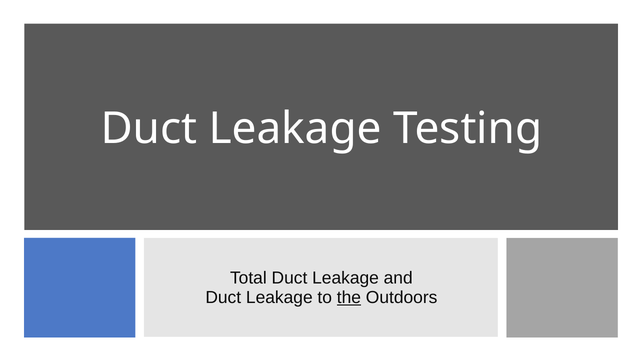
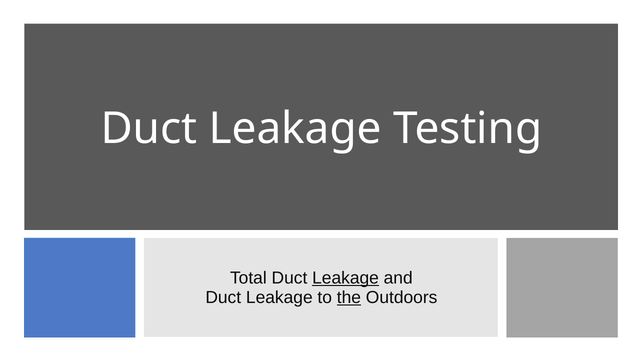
Leakage at (346, 278) underline: none -> present
